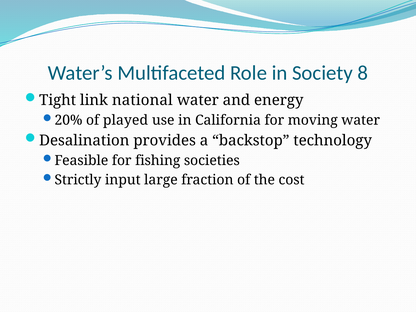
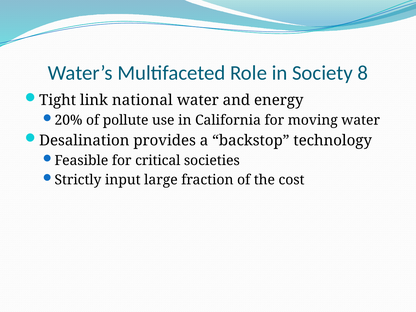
played: played -> pollute
fishing: fishing -> critical
